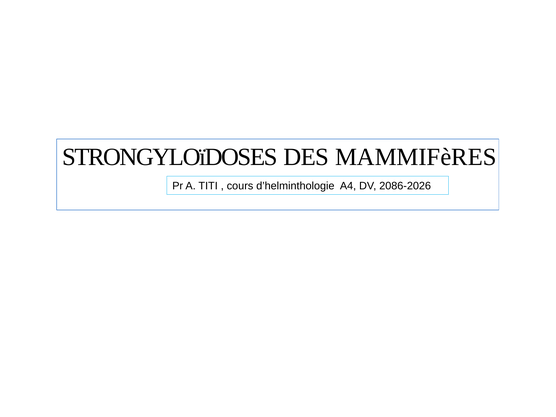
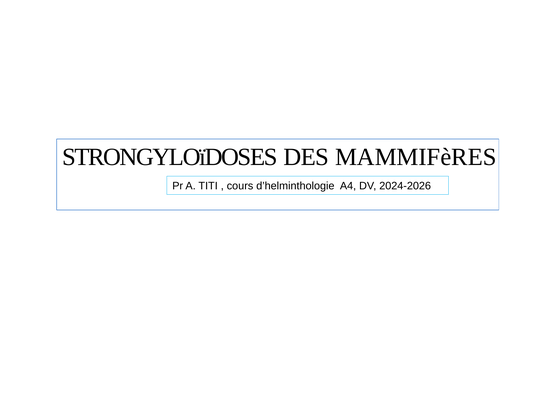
2086-2026: 2086-2026 -> 2024-2026
